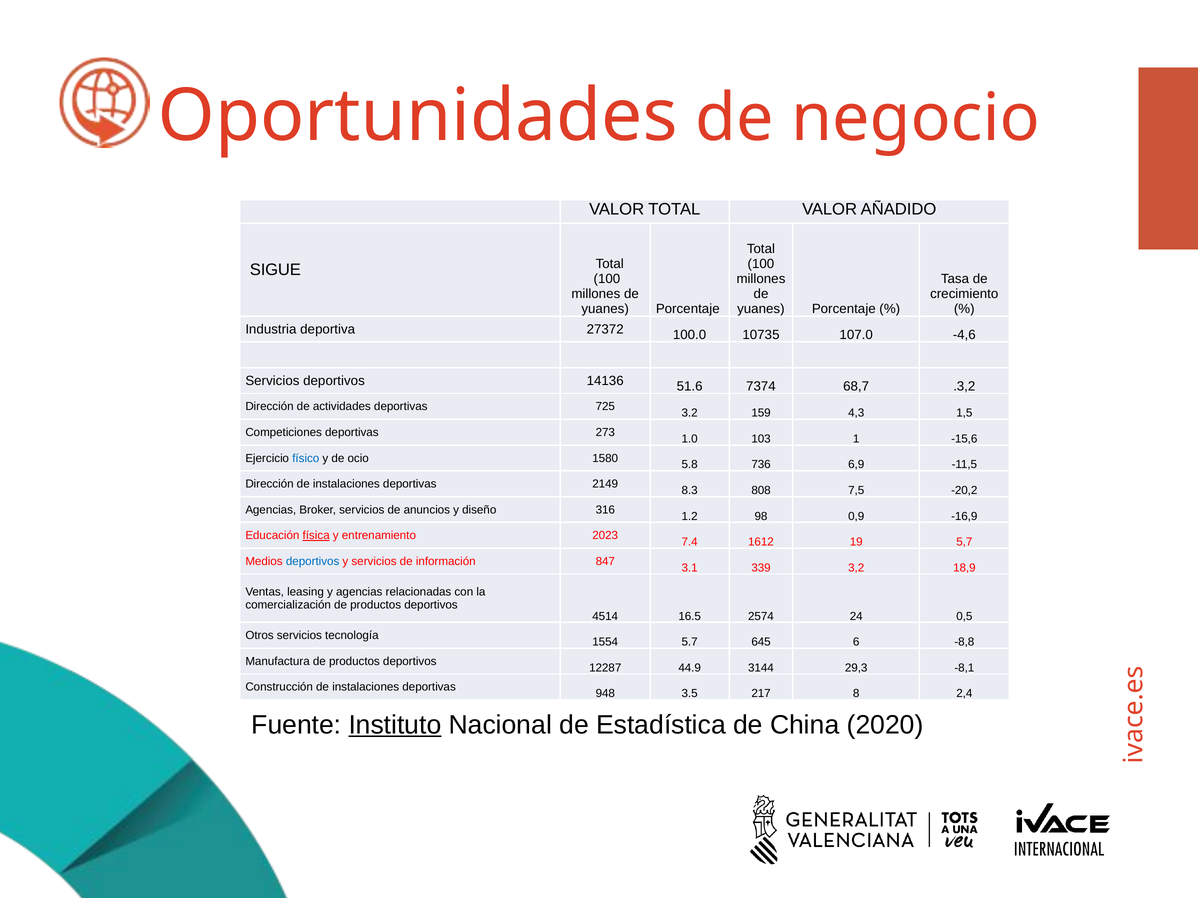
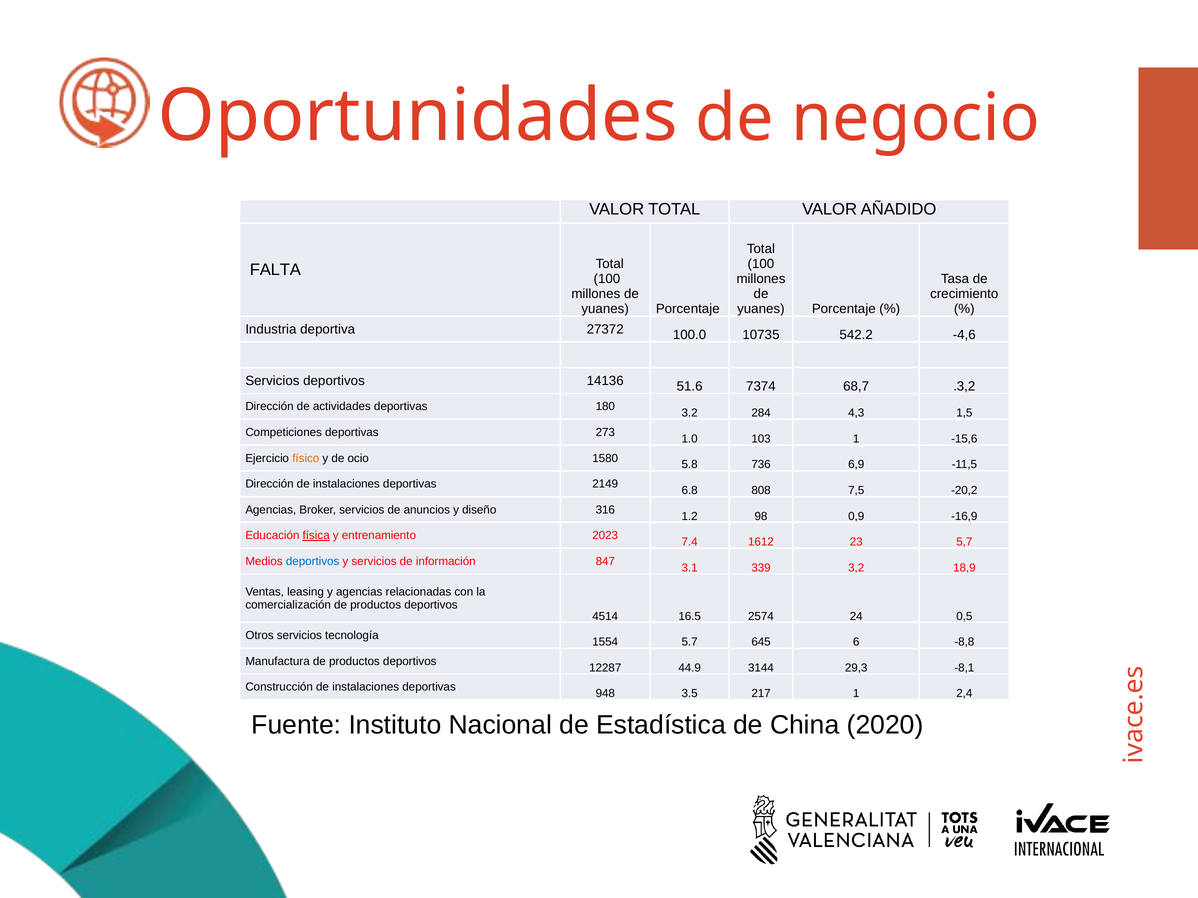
SIGUE: SIGUE -> FALTA
107.0: 107.0 -> 542.2
725: 725 -> 180
159: 159 -> 284
físico colour: blue -> orange
8.3: 8.3 -> 6.8
19: 19 -> 23
217 8: 8 -> 1
Instituto underline: present -> none
